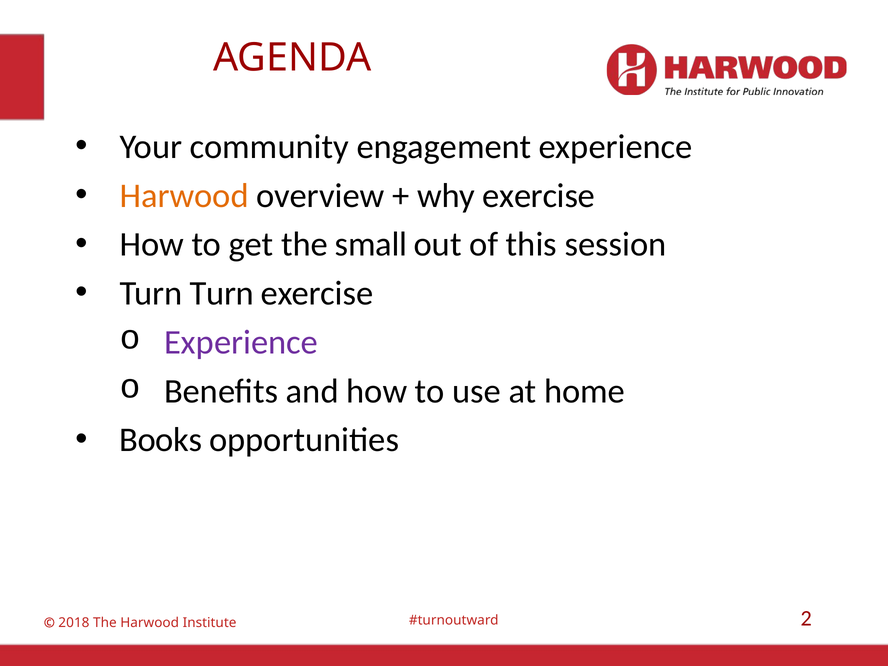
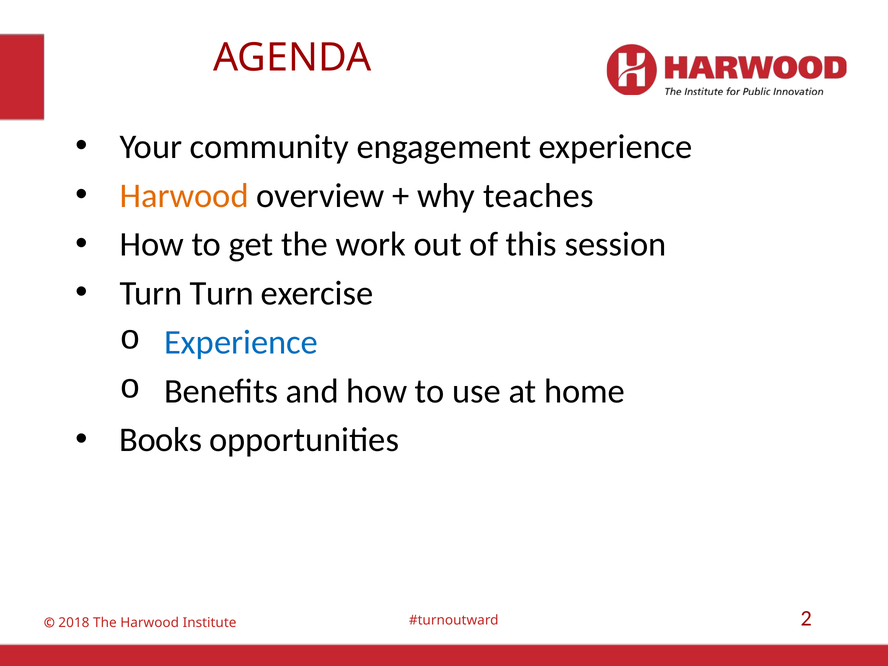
why exercise: exercise -> teaches
small: small -> work
Experience at (241, 342) colour: purple -> blue
